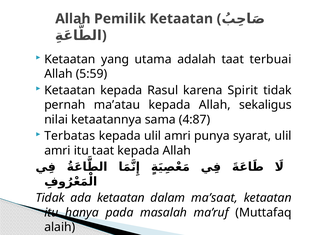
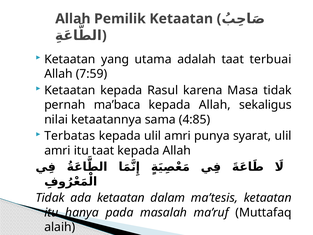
5:59: 5:59 -> 7:59
Spirit: Spirit -> Masa
ma’atau: ma’atau -> ma’baca
4:87: 4:87 -> 4:85
ma’saat: ma’saat -> ma’tesis
